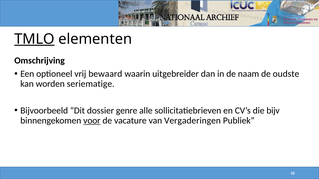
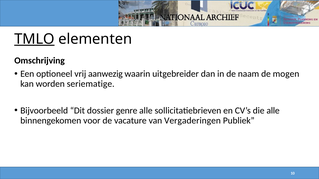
bewaard: bewaard -> aanwezig
oudste: oudste -> mogen
die bijv: bijv -> alle
voor underline: present -> none
